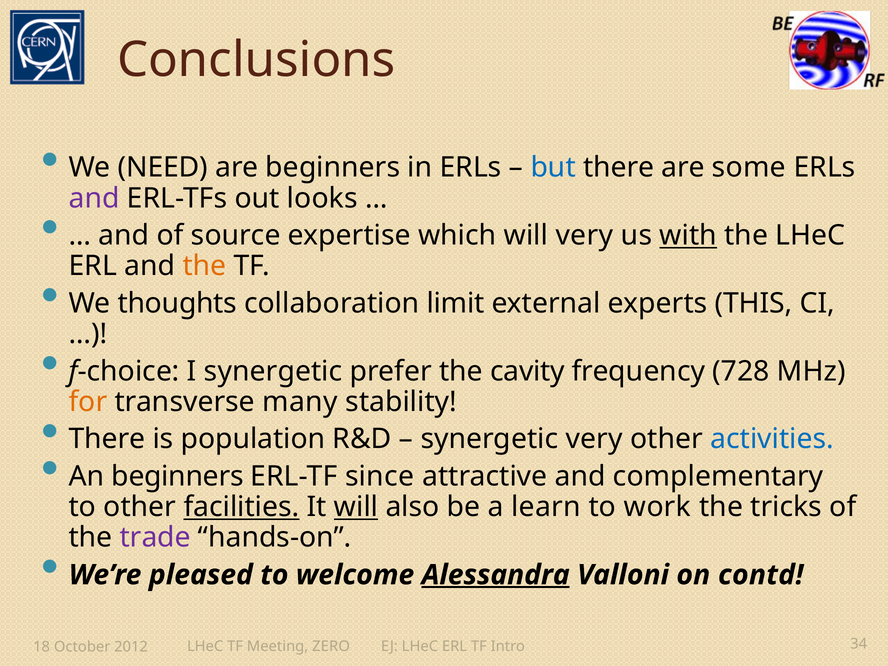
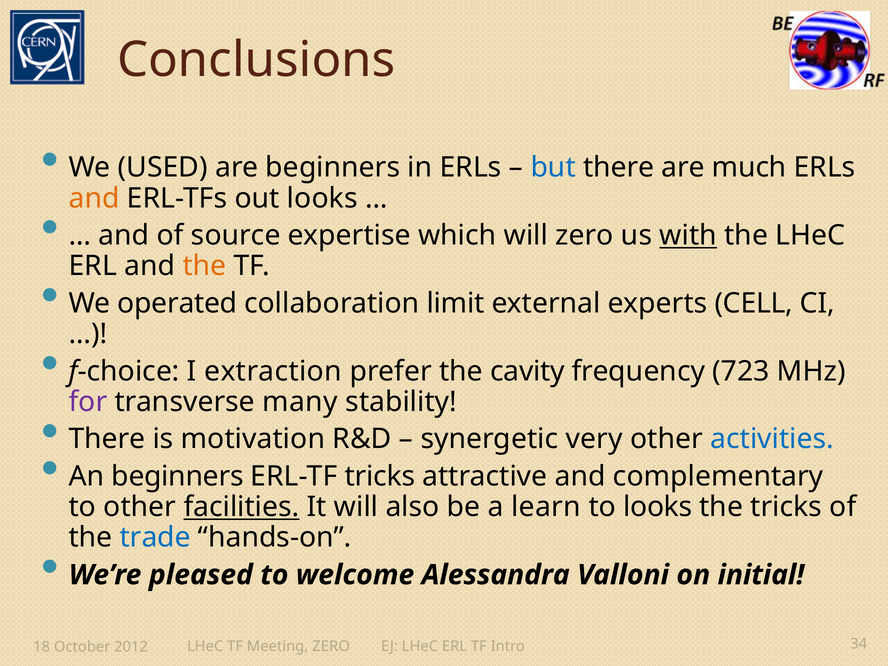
NEED: NEED -> USED
some: some -> much
and at (94, 198) colour: purple -> orange
will very: very -> zero
thoughts: thoughts -> operated
THIS: THIS -> CELL
I synergetic: synergetic -> extraction
728: 728 -> 723
for colour: orange -> purple
population: population -> motivation
ERL-TF since: since -> tricks
will at (356, 507) underline: present -> none
to work: work -> looks
trade colour: purple -> blue
Alessandra underline: present -> none
contd: contd -> initial
